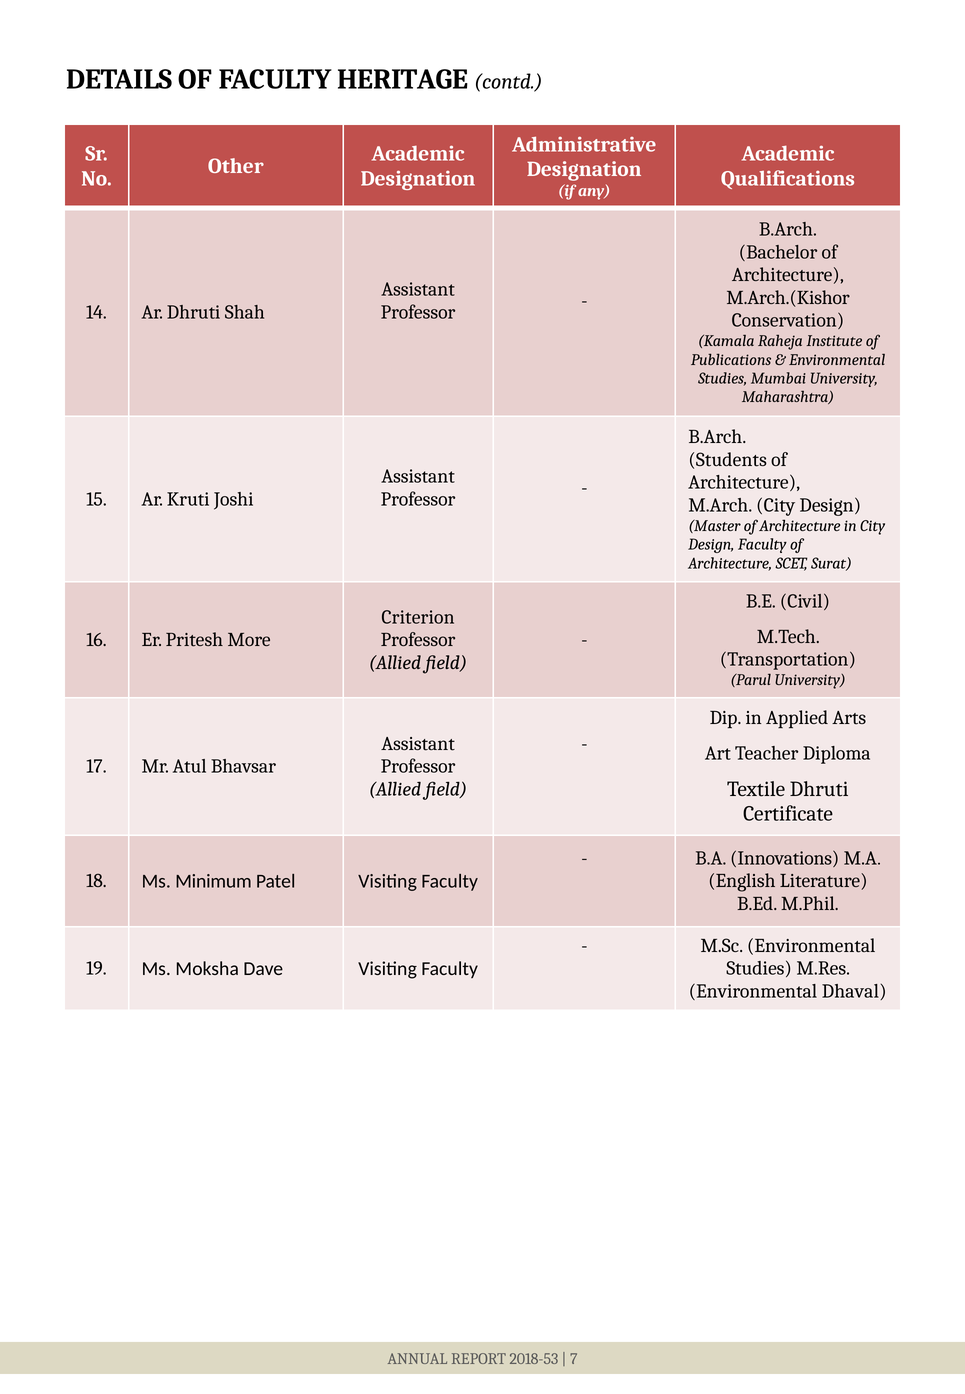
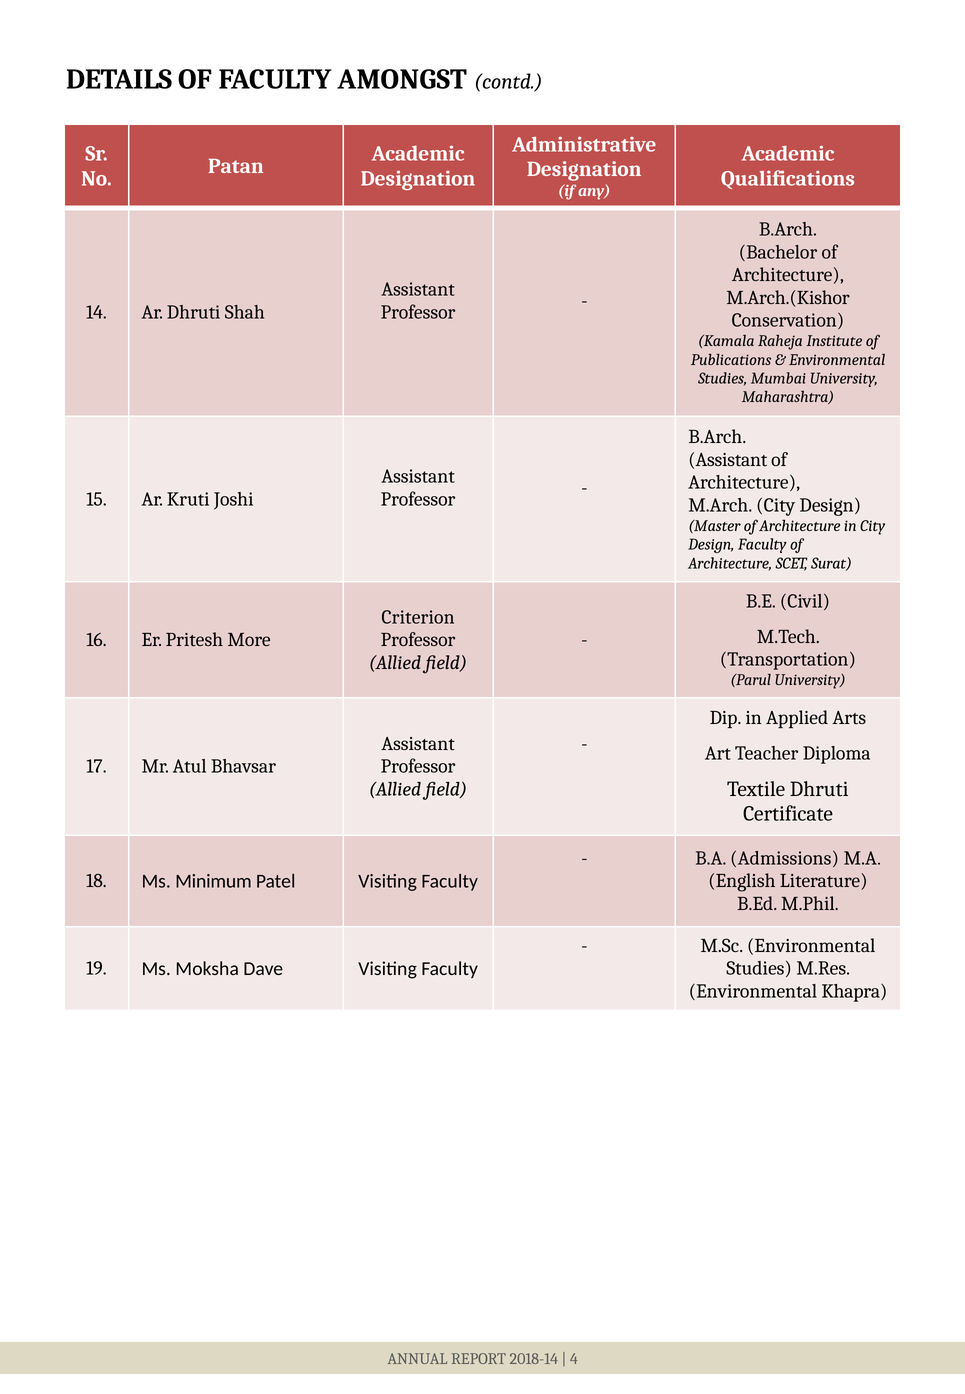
HERITAGE: HERITAGE -> AMONGST
Other: Other -> Patan
Students at (728, 460): Students -> Assistant
Innovations: Innovations -> Admissions
Dhaval: Dhaval -> Khapra
2018-53: 2018-53 -> 2018-14
7: 7 -> 4
